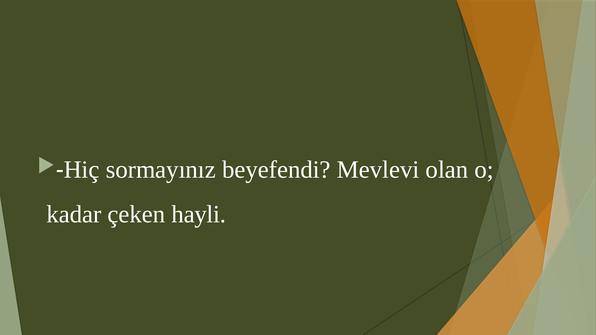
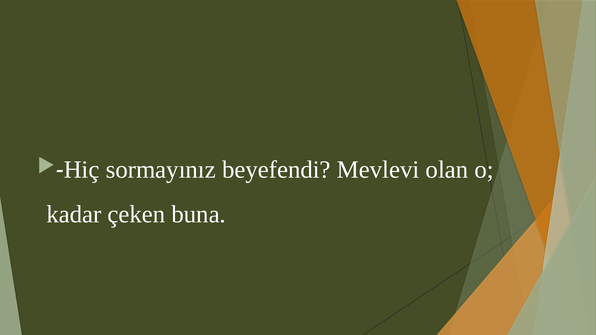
hayli: hayli -> buna
